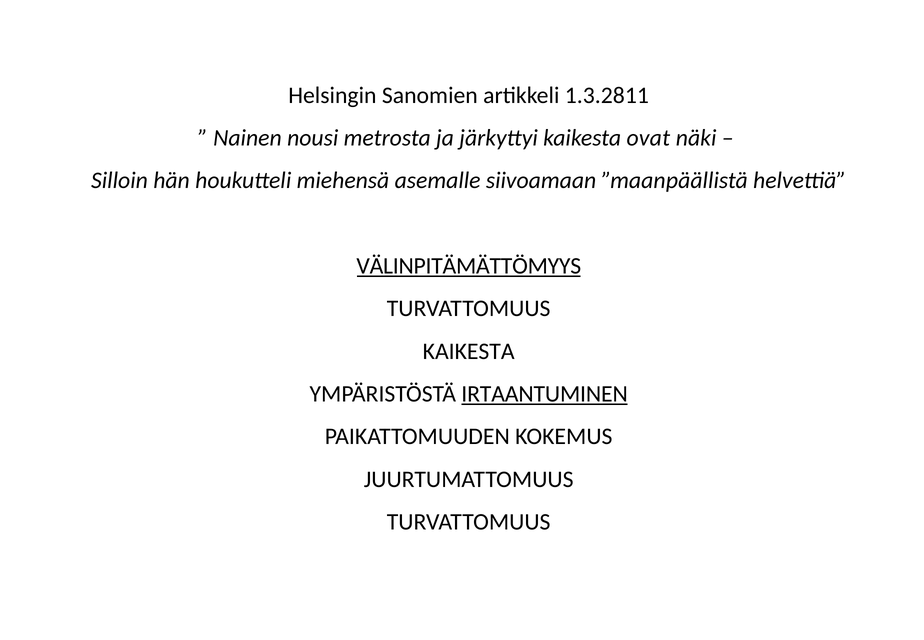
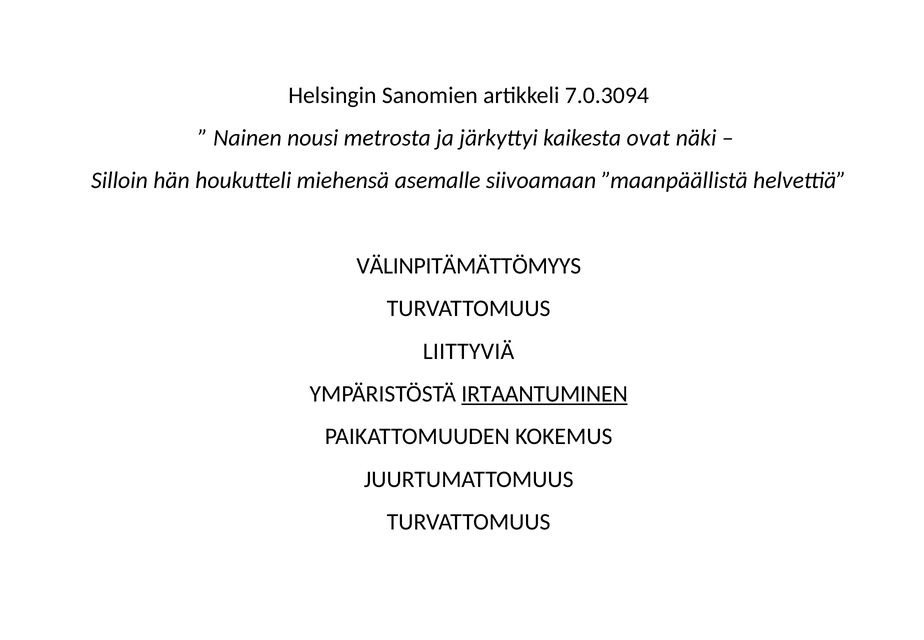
1.3.2811: 1.3.2811 -> 7.0.3094
VÄLINPITÄMÄTTÖMYYS underline: present -> none
KAIKESTA at (469, 351): KAIKESTA -> LIITTYVIÄ
